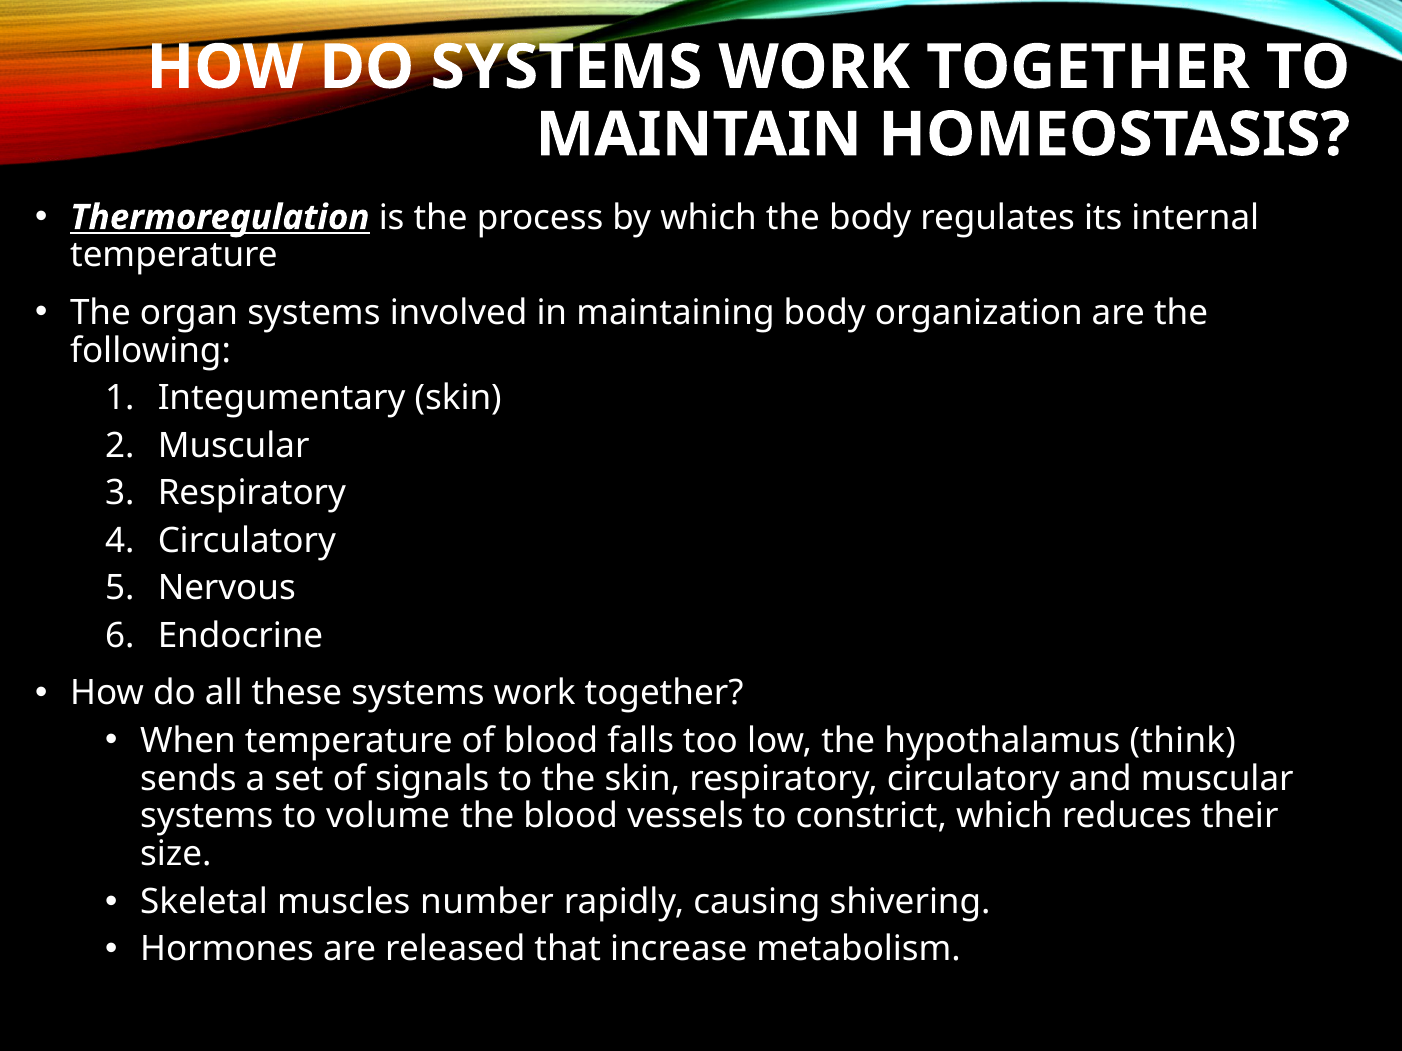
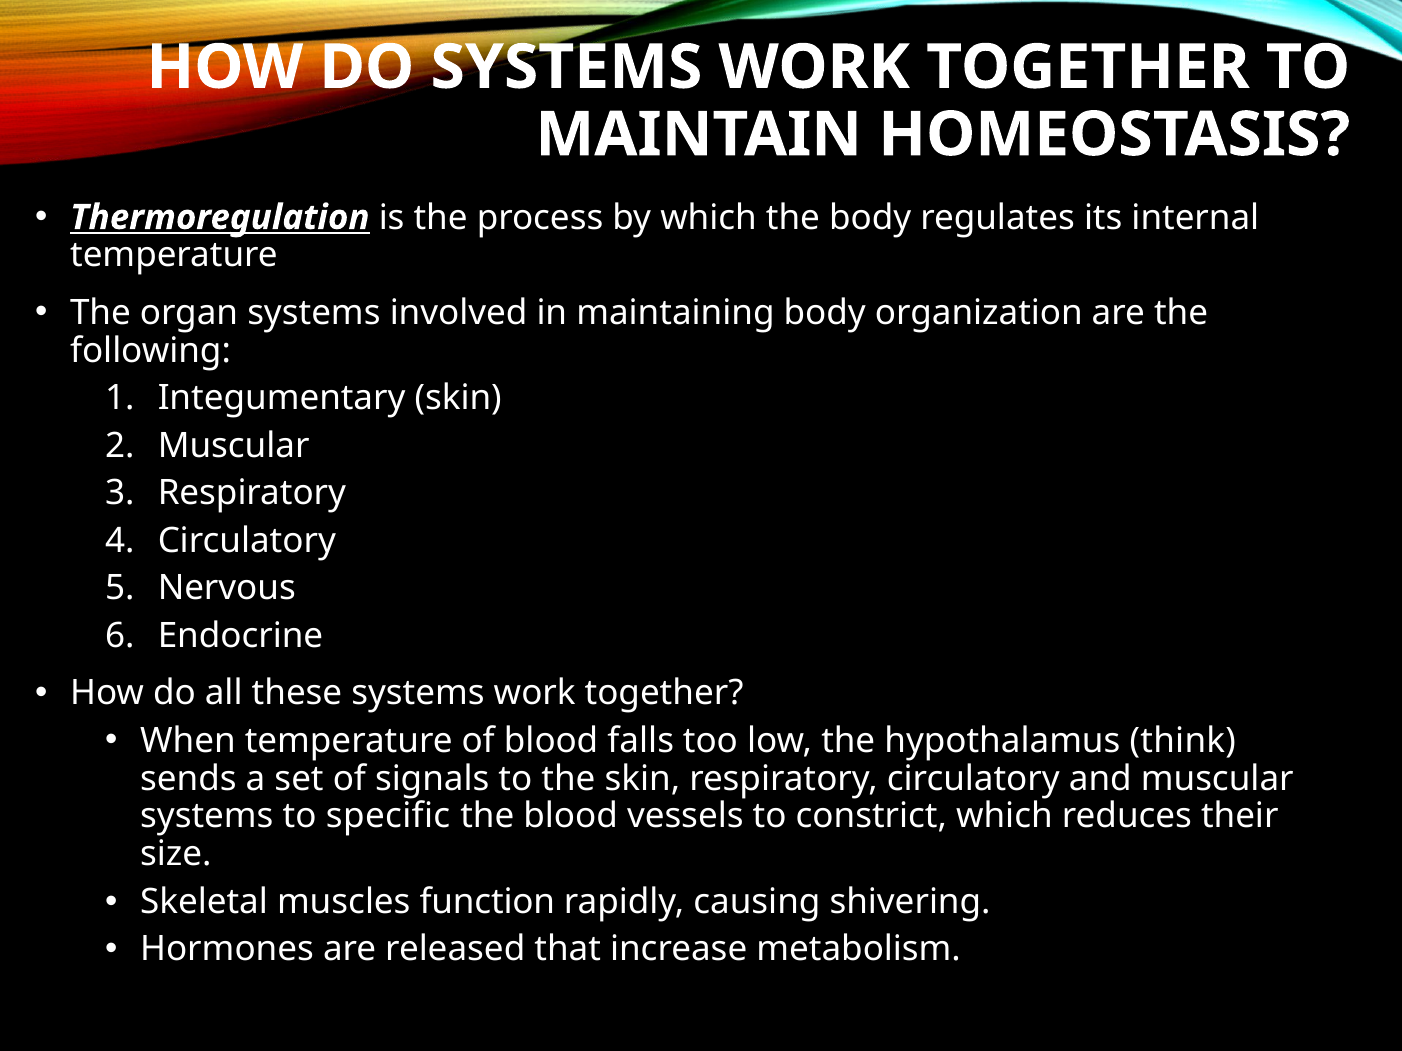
volume: volume -> specific
number: number -> function
